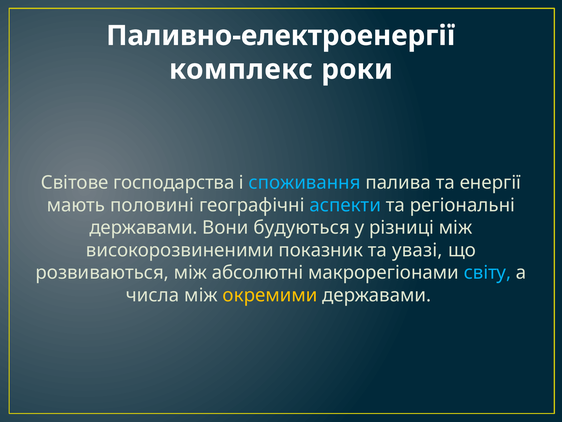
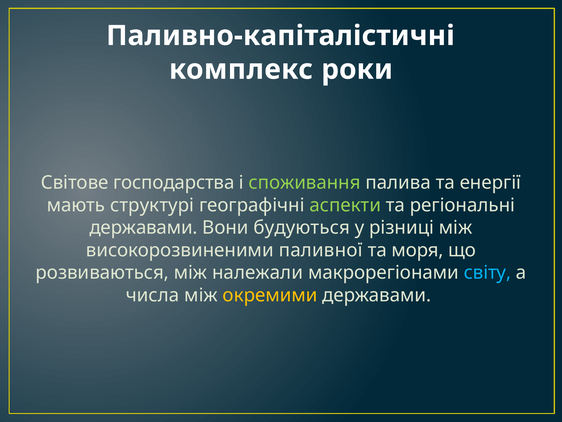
Паливно-електроенергії: Паливно-електроенергії -> Паливно-капіталістичні
споживання colour: light blue -> light green
половині: половині -> структурі
аспекти colour: light blue -> light green
показник: показник -> паливної
увазі: увазі -> моря
абсолютні: абсолютні -> належали
